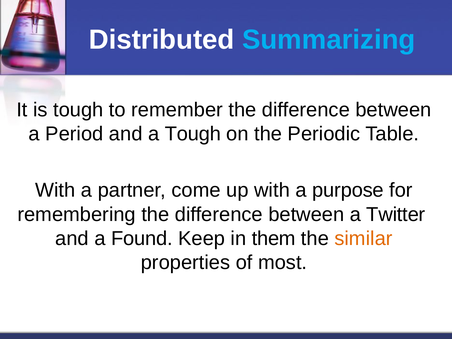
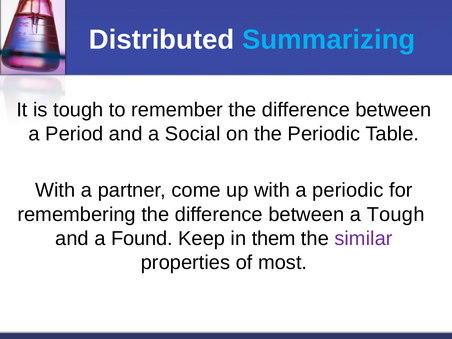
a Tough: Tough -> Social
a purpose: purpose -> periodic
a Twitter: Twitter -> Tough
similar colour: orange -> purple
